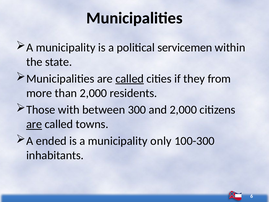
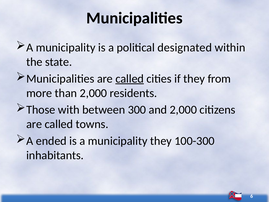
servicemen: servicemen -> designated
are at (34, 124) underline: present -> none
municipality only: only -> they
